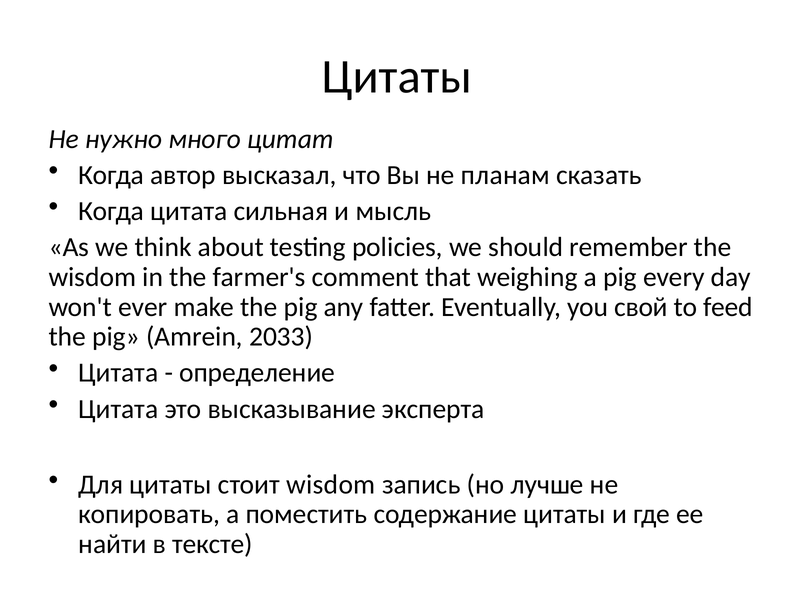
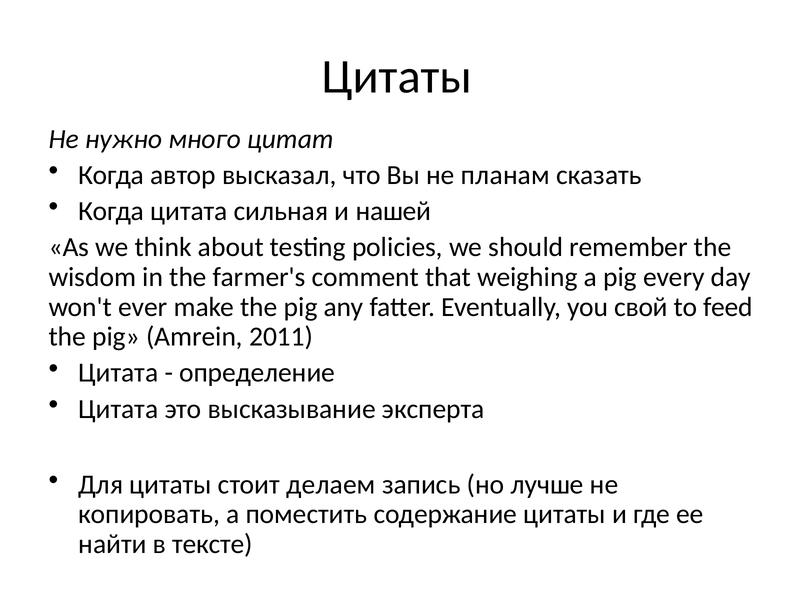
мысль: мысль -> нашей
2033: 2033 -> 2011
стоит wisdom: wisdom -> делаем
